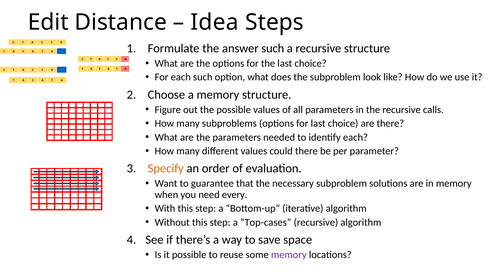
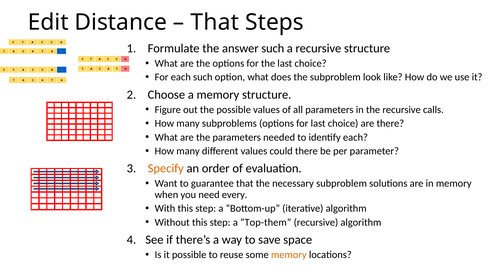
Idea at (215, 22): Idea -> That
Top-cases: Top-cases -> Top-them
memory at (289, 255) colour: purple -> orange
